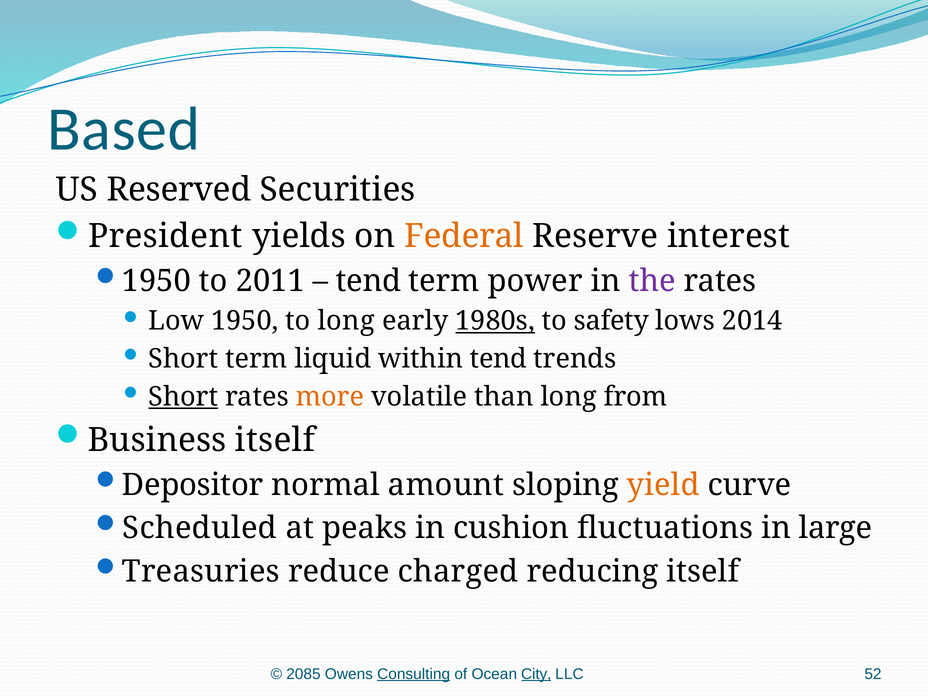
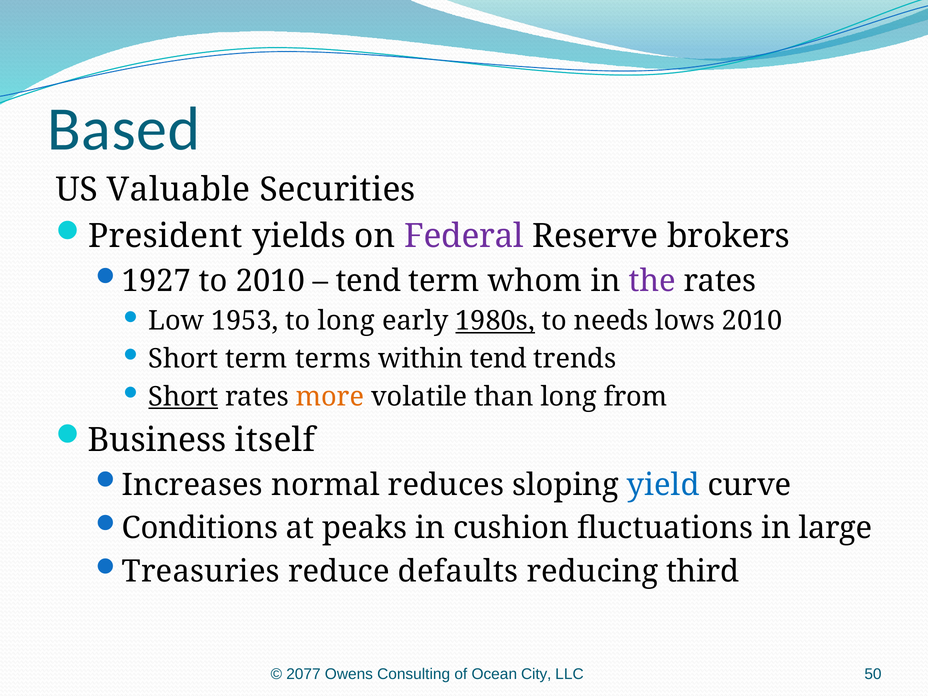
Reserved: Reserved -> Valuable
Federal colour: orange -> purple
interest: interest -> brokers
1950 at (156, 281): 1950 -> 1927
to 2011: 2011 -> 2010
power: power -> whom
Low 1950: 1950 -> 1953
safety: safety -> needs
lows 2014: 2014 -> 2010
liquid: liquid -> terms
Depositor: Depositor -> Increases
amount: amount -> reduces
yield colour: orange -> blue
Scheduled: Scheduled -> Conditions
charged: charged -> defaults
reducing itself: itself -> third
2085: 2085 -> 2077
Consulting underline: present -> none
City underline: present -> none
52: 52 -> 50
